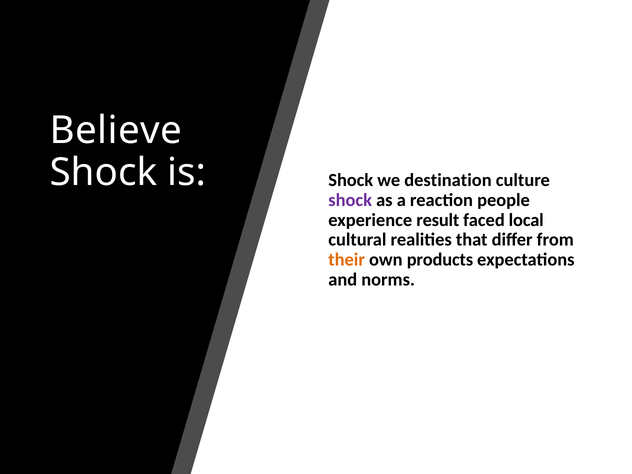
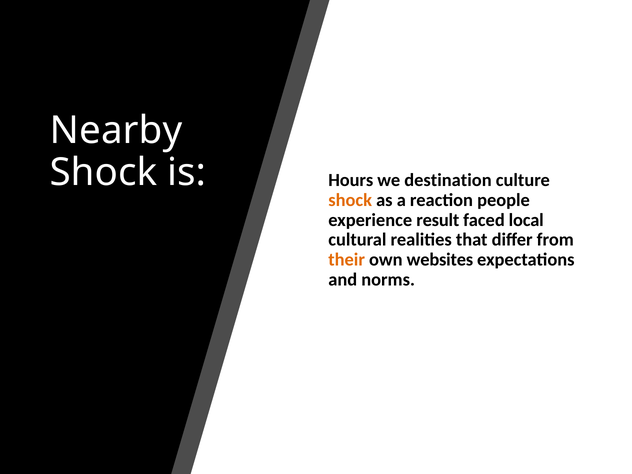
Believe: Believe -> Nearby
is Shock: Shock -> Hours
shock at (350, 200) colour: purple -> orange
products: products -> websites
